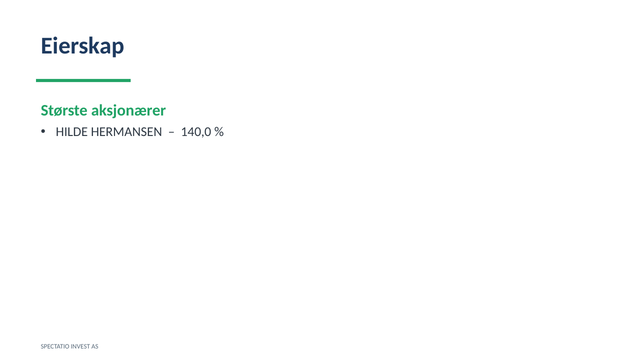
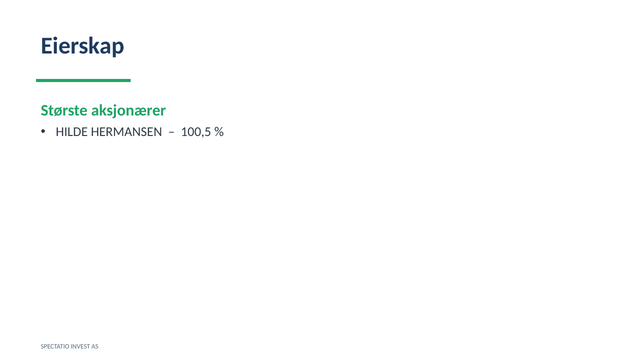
140,0: 140,0 -> 100,5
